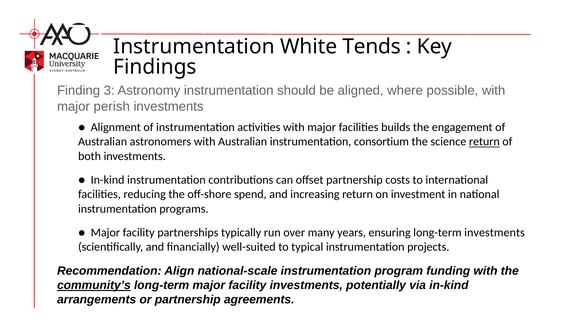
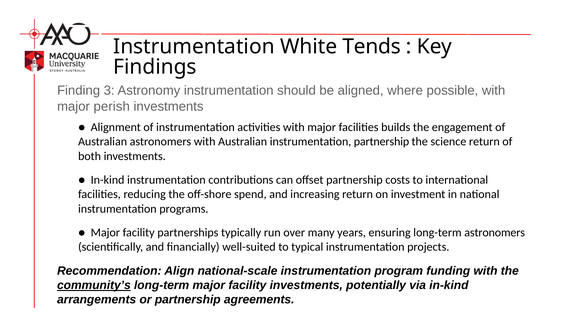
instrumentation consortium: consortium -> partnership
return at (484, 142) underline: present -> none
long-term investments: investments -> astronomers
